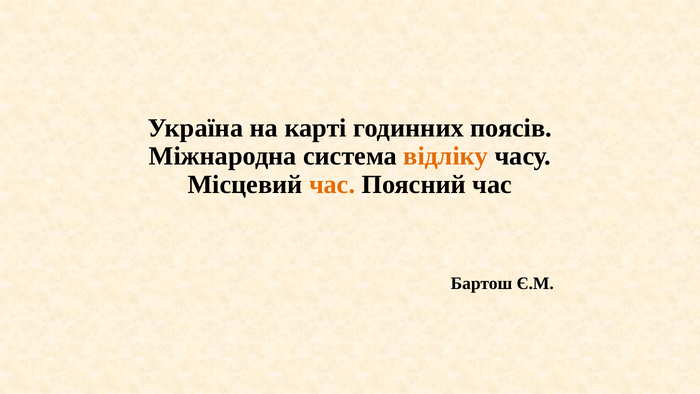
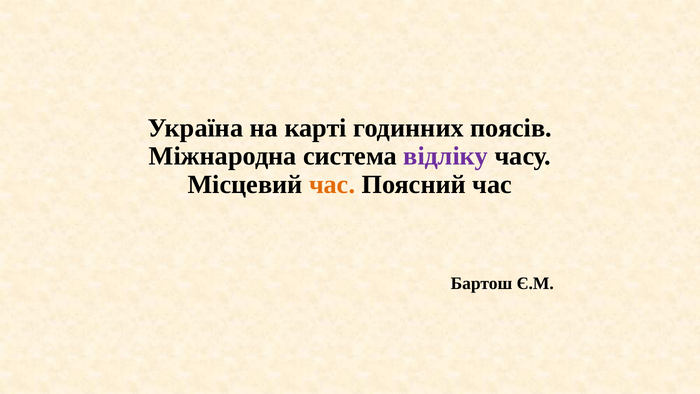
відліку colour: orange -> purple
